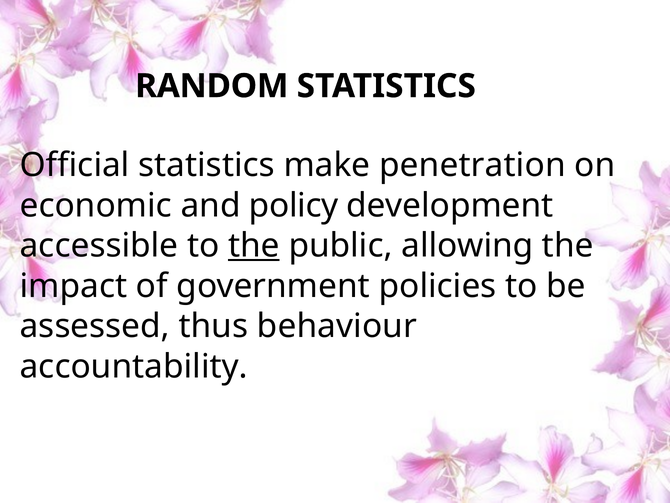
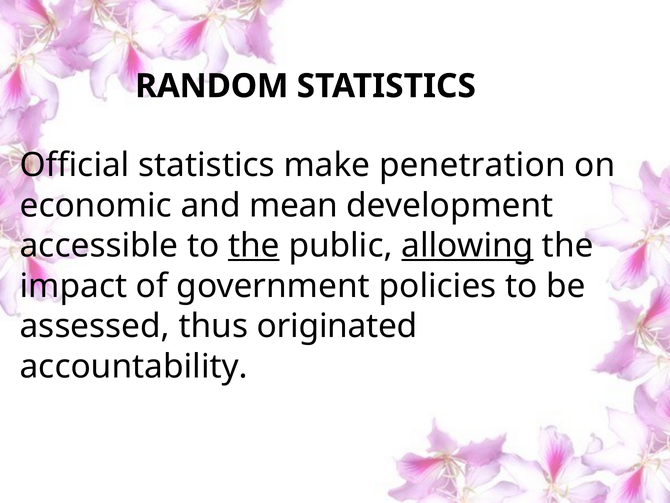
policy: policy -> mean
allowing underline: none -> present
behaviour: behaviour -> originated
